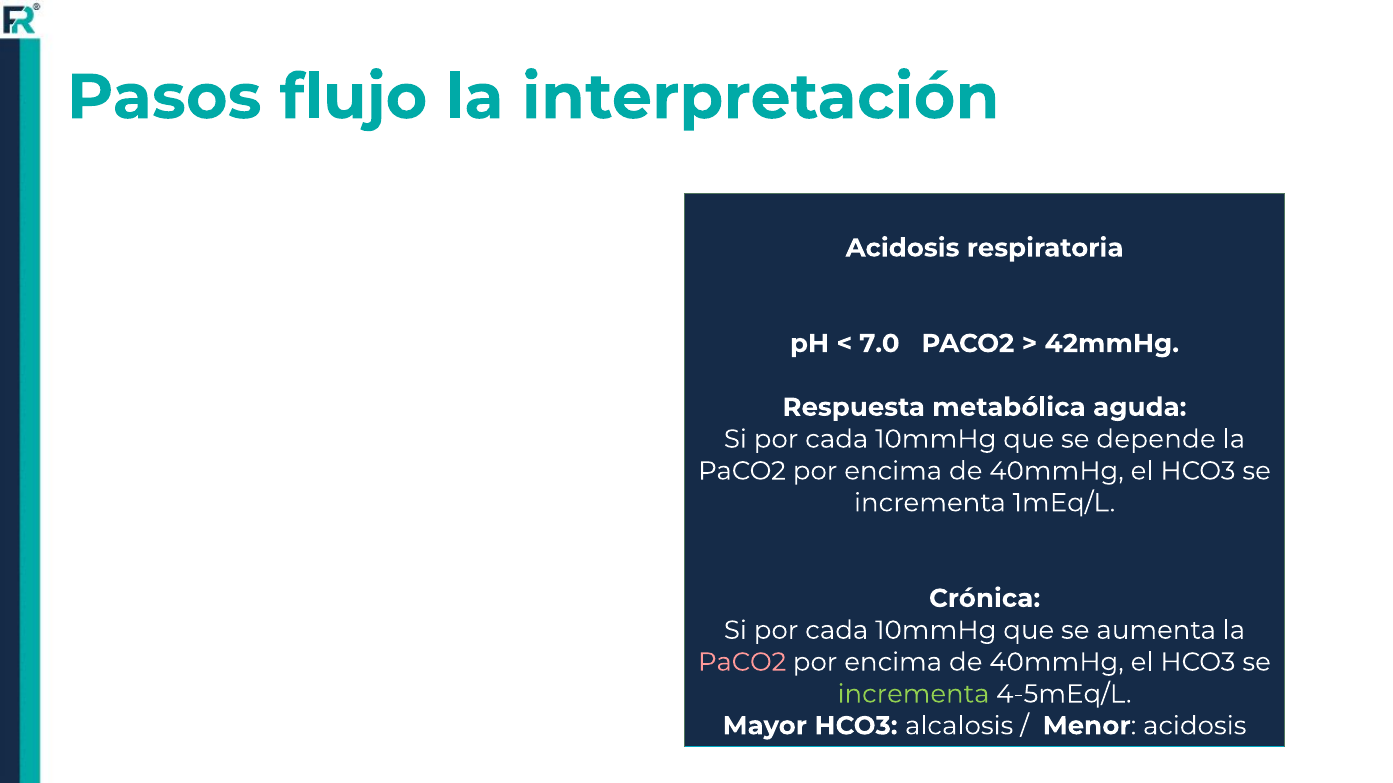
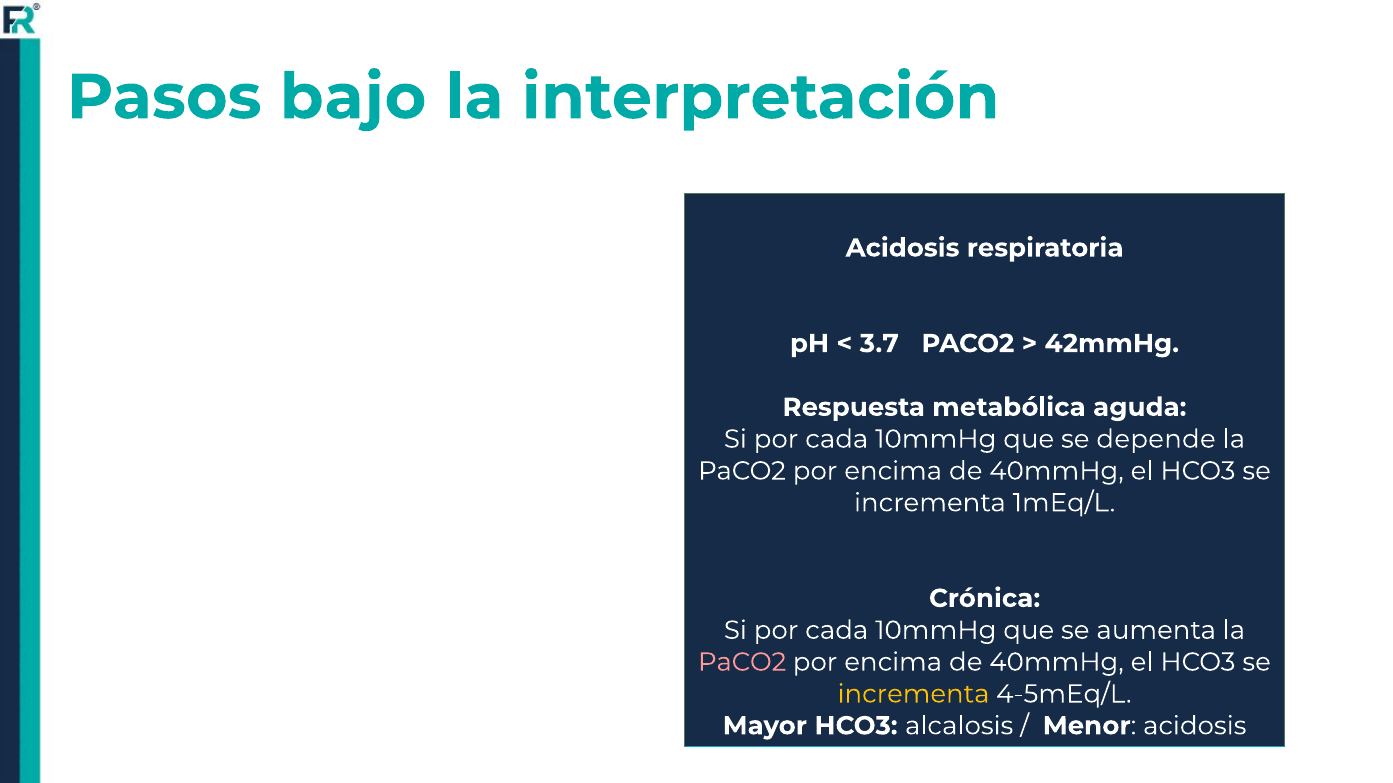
flujo: flujo -> bajo
7.0: 7.0 -> 3.7
incrementa at (914, 694) colour: light green -> yellow
